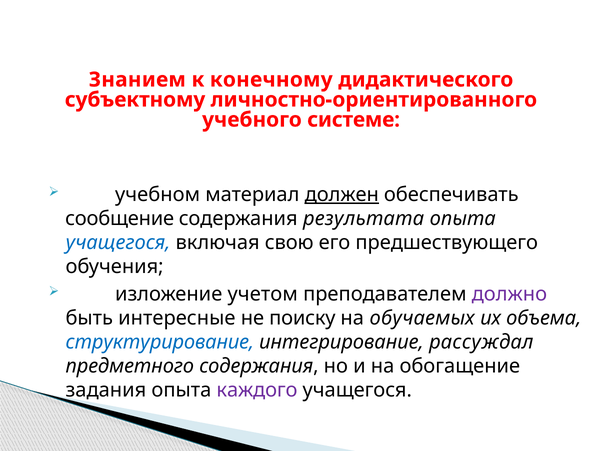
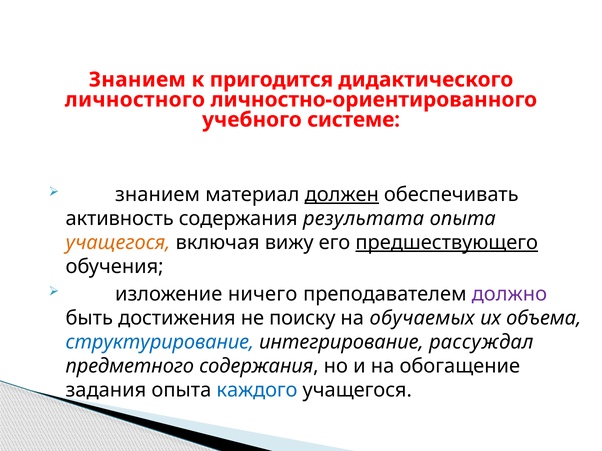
конечному: конечному -> пригодится
субъектному: субъектному -> личностного
учебном at (158, 195): учебном -> знанием
сообщение: сообщение -> активность
учащегося at (118, 243) colour: blue -> orange
свою: свою -> вижу
предшествующего underline: none -> present
учетом: учетом -> ничего
интересные: интересные -> достижения
каждого colour: purple -> blue
